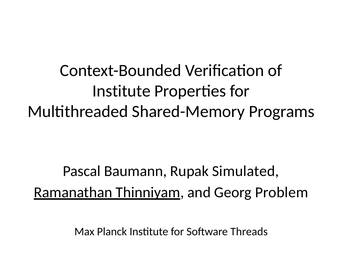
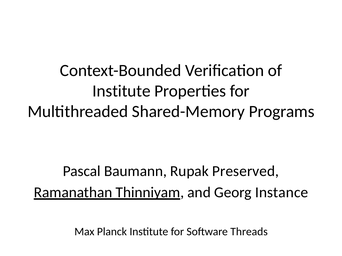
Simulated: Simulated -> Preserved
Problem: Problem -> Instance
